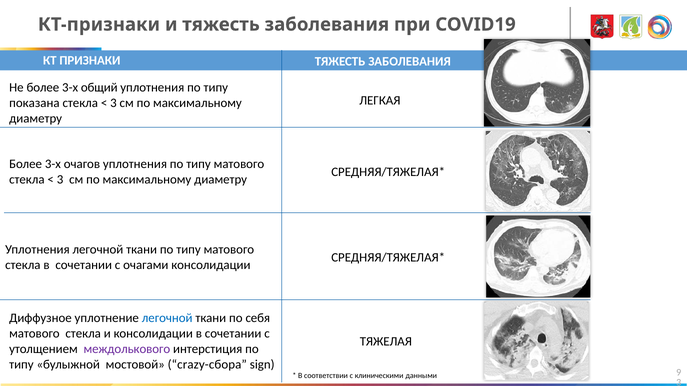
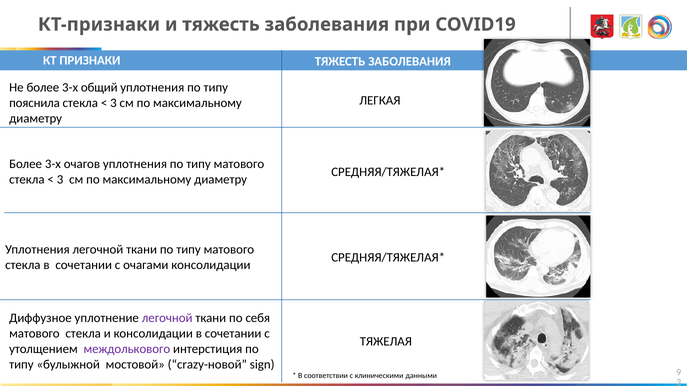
показана: показана -> пояснила
легочной at (167, 319) colour: blue -> purple
crazy-сбора: crazy-сбора -> crazy-новой
